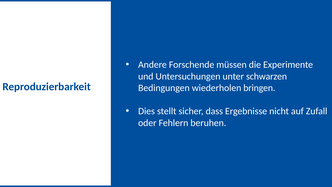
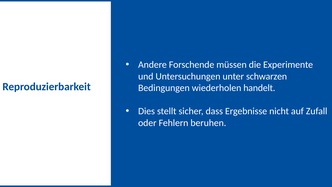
bringen: bringen -> handelt
